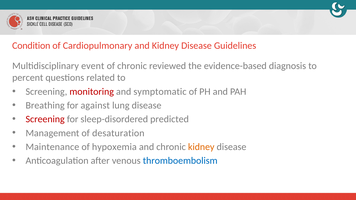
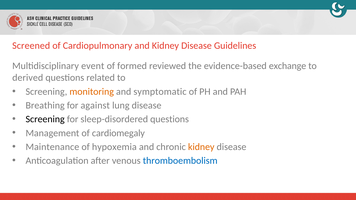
Condition: Condition -> Screened
of chronic: chronic -> formed
diagnosis: diagnosis -> exchange
percent: percent -> derived
monitoring colour: red -> orange
Screening at (45, 119) colour: red -> black
sleep-disordered predicted: predicted -> questions
desaturation: desaturation -> cardiomegaly
